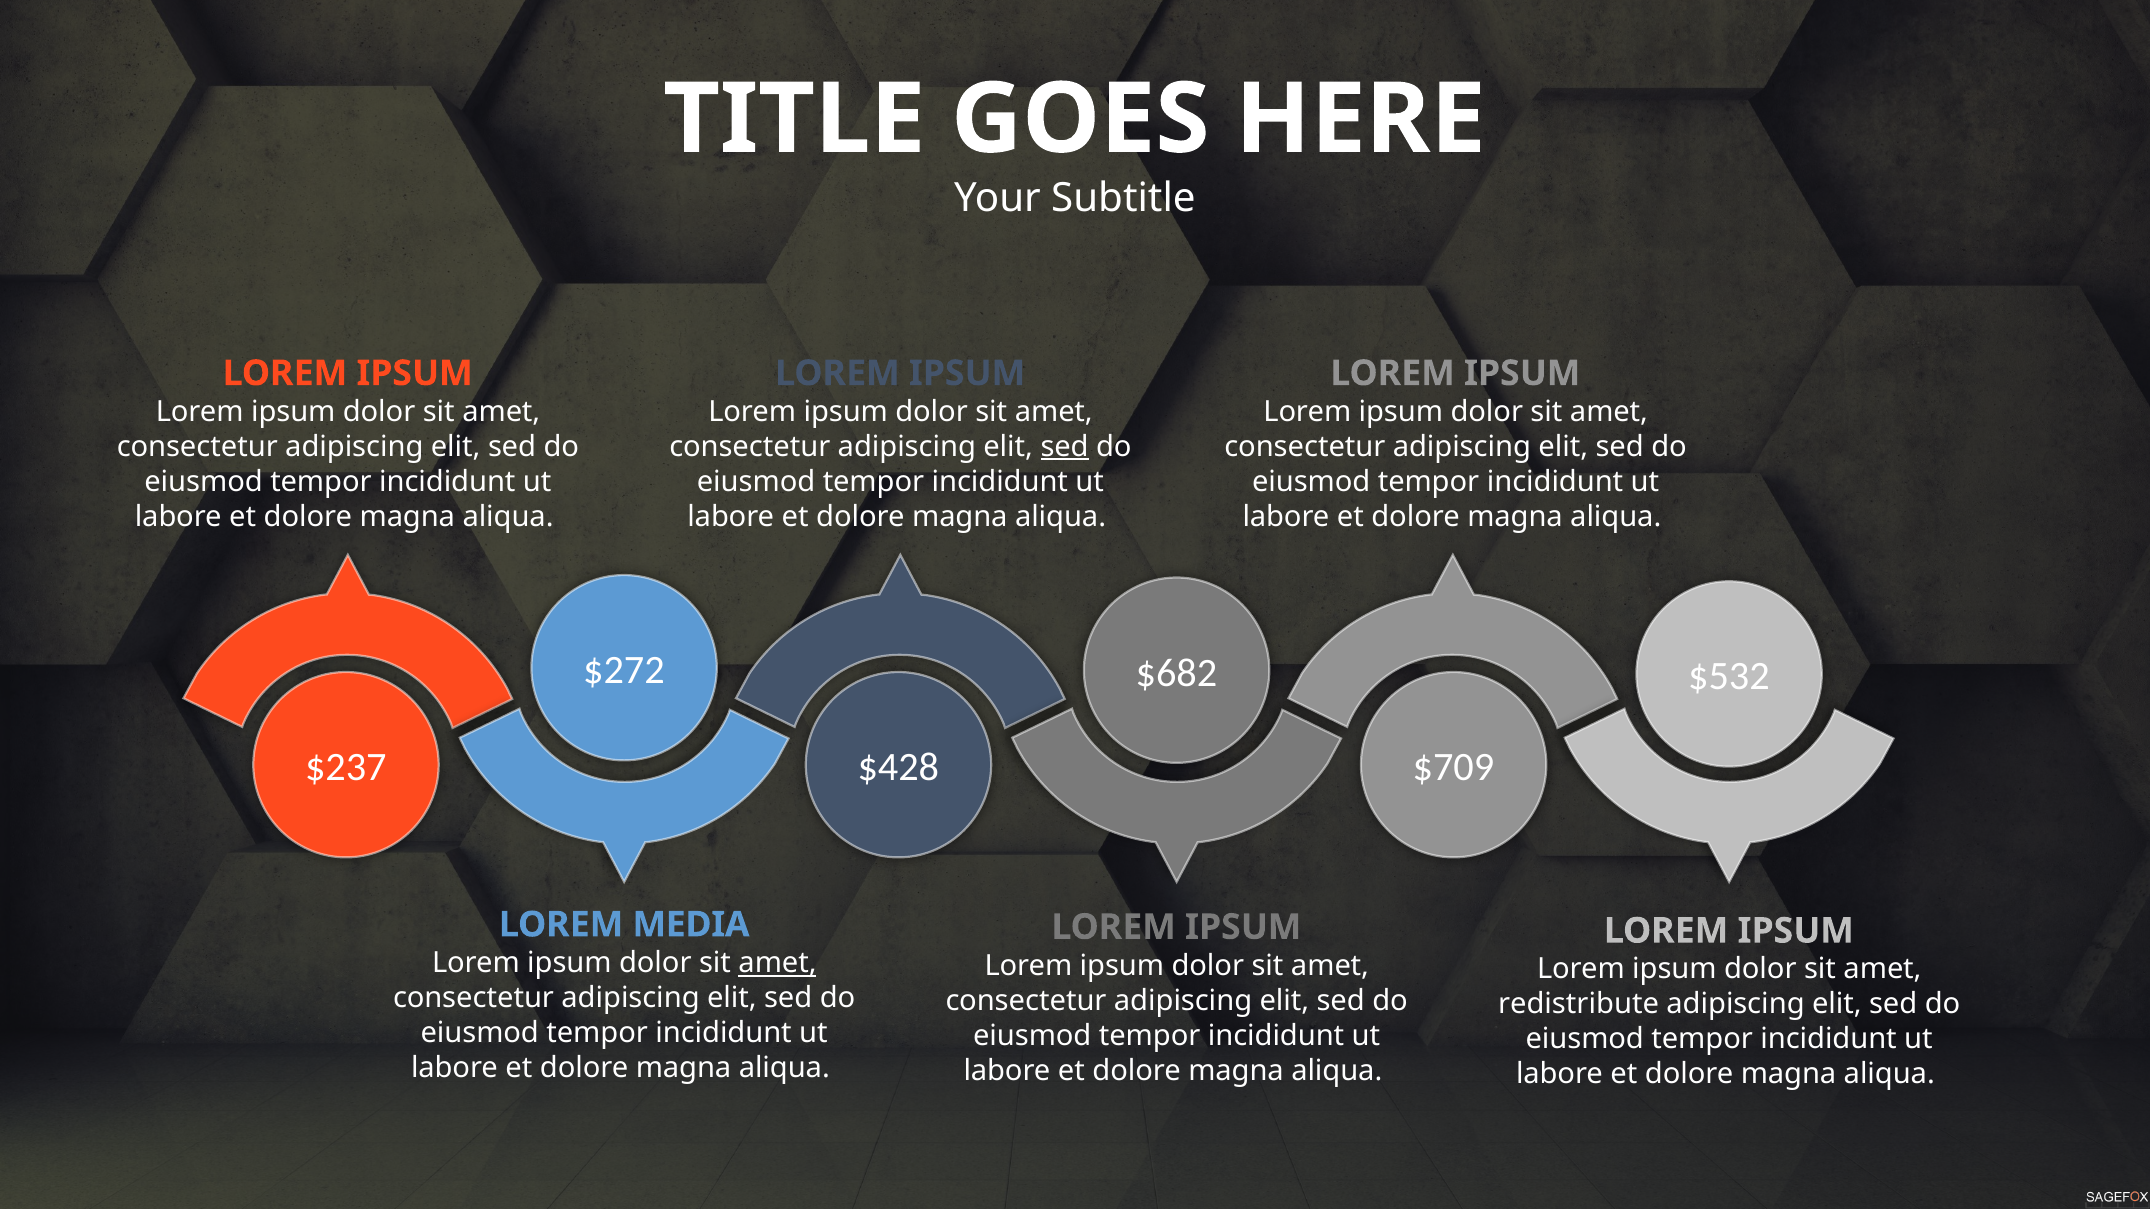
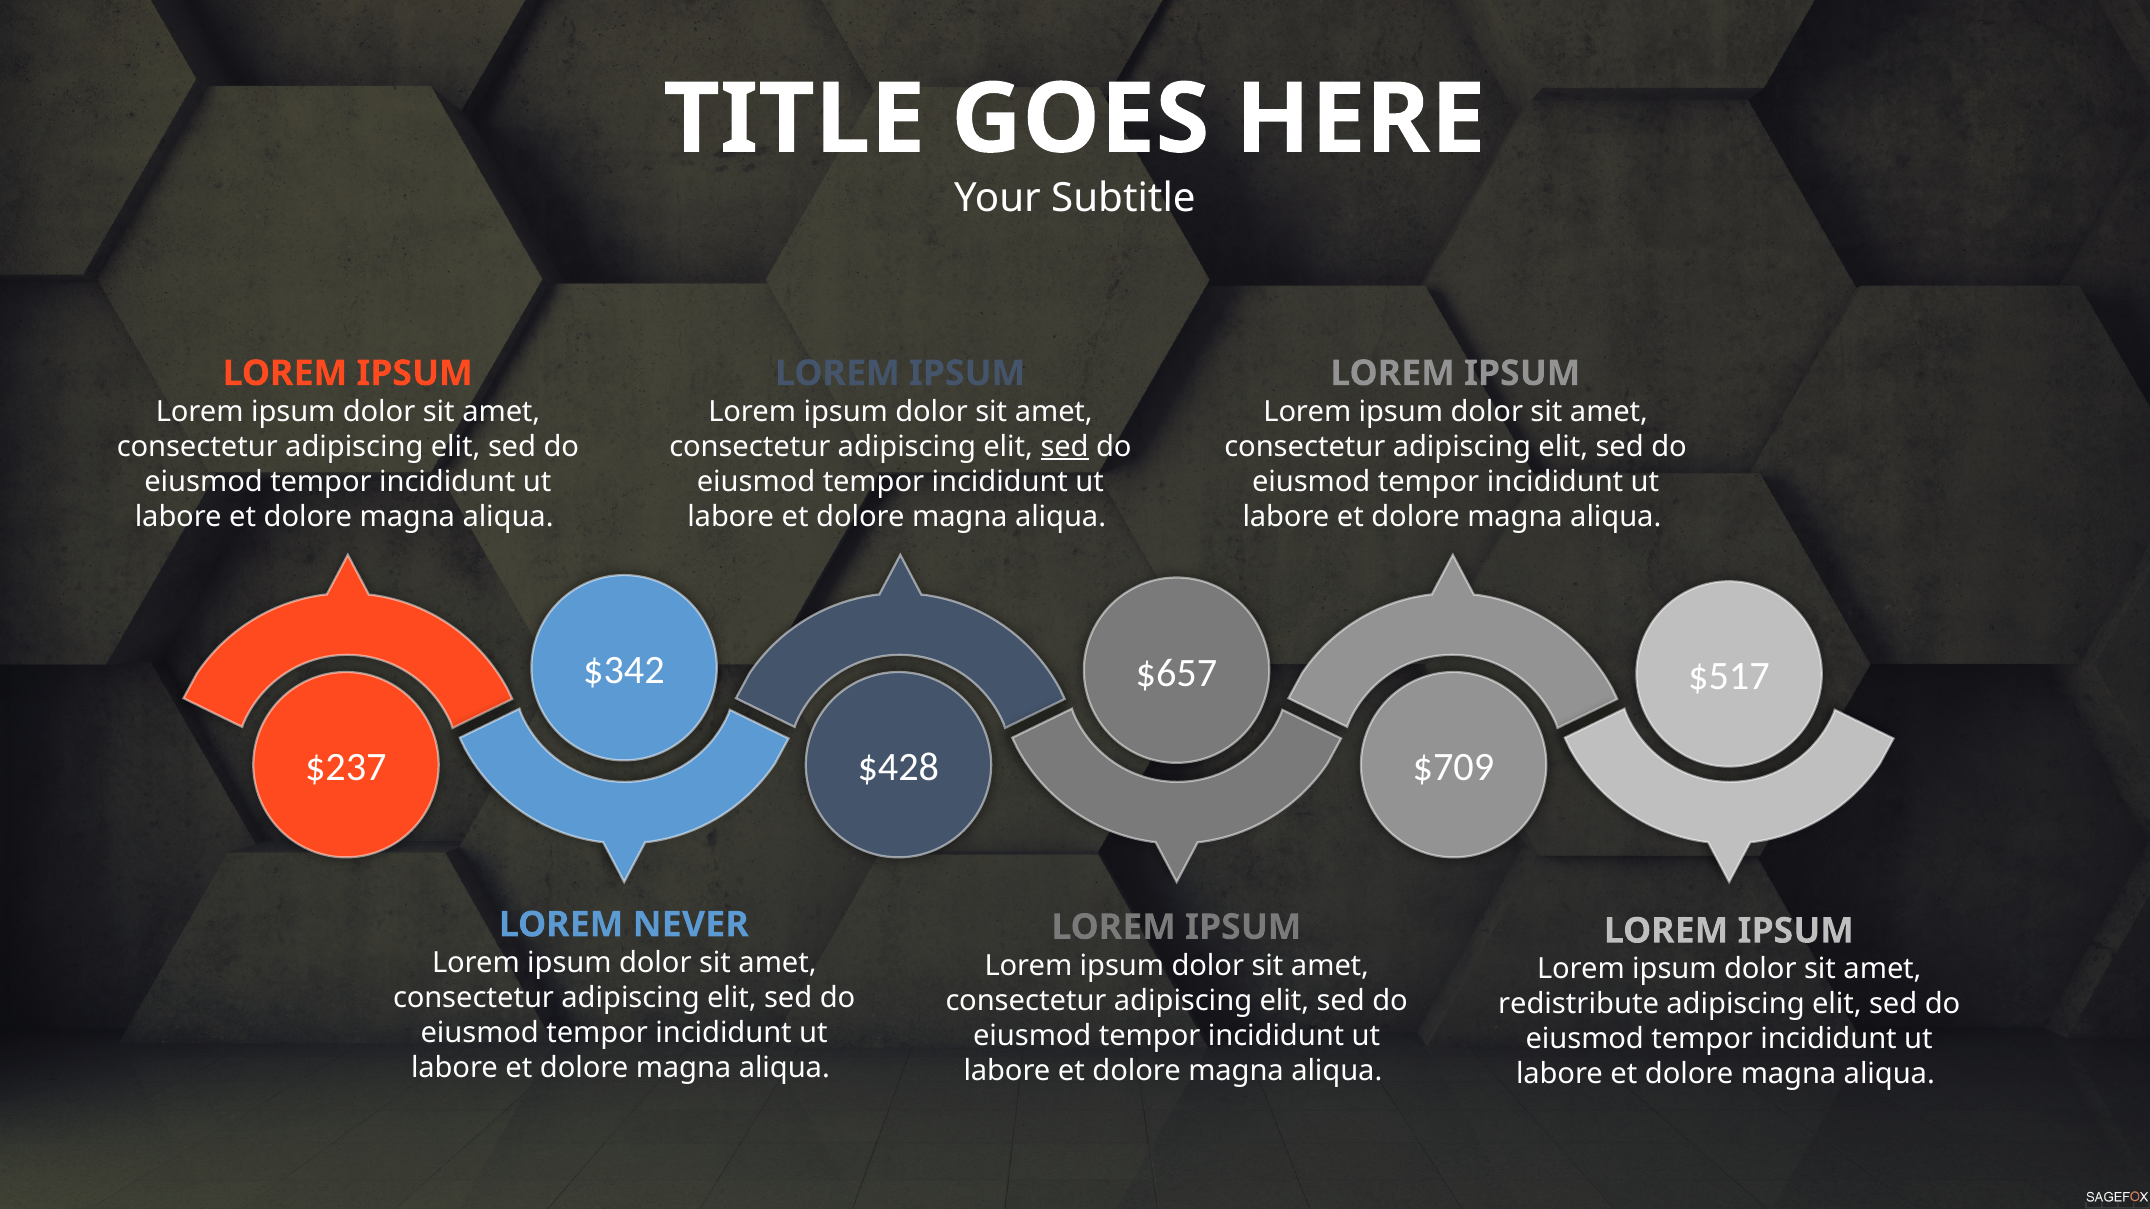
$272: $272 -> $342
$682: $682 -> $657
$532: $532 -> $517
MEDIA: MEDIA -> NEVER
amet at (778, 963) underline: present -> none
